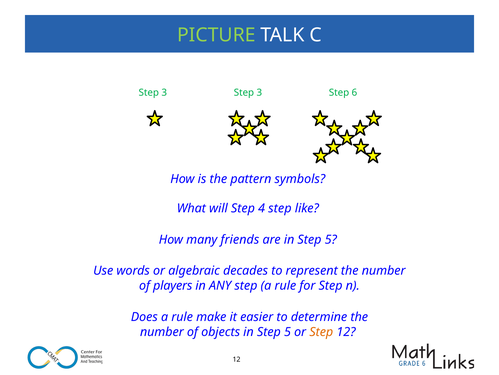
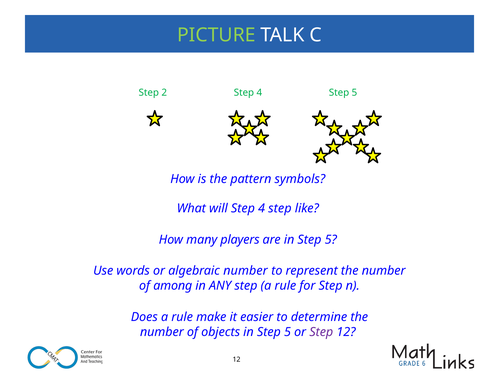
3 at (164, 92): 3 -> 2
3 at (259, 92): 3 -> 4
6 at (354, 92): 6 -> 5
friends: friends -> players
algebraic decades: decades -> number
players: players -> among
Step at (321, 331) colour: orange -> purple
